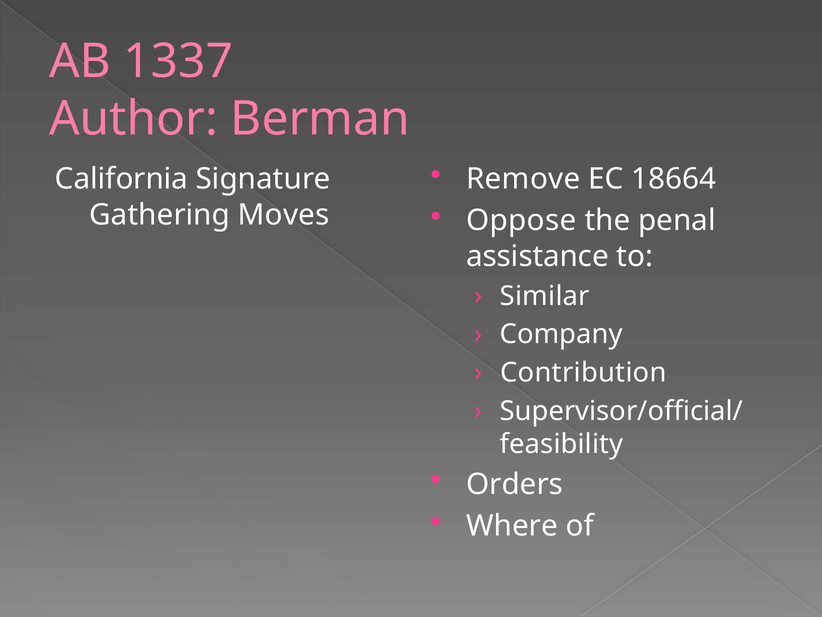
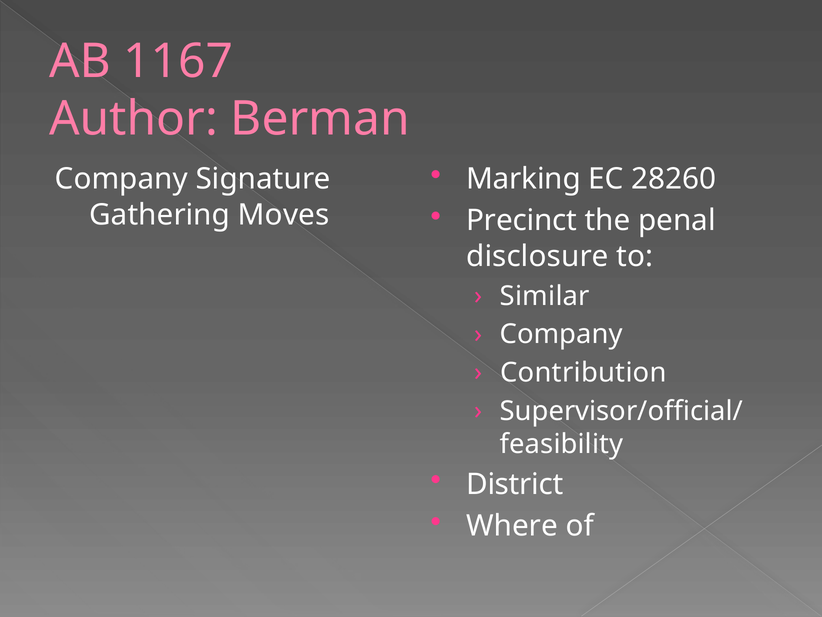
1337: 1337 -> 1167
Remove: Remove -> Marking
18664: 18664 -> 28260
California at (122, 179): California -> Company
Oppose: Oppose -> Precinct
assistance: assistance -> disclosure
Orders: Orders -> District
